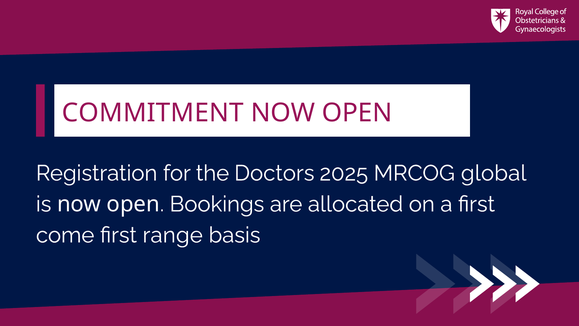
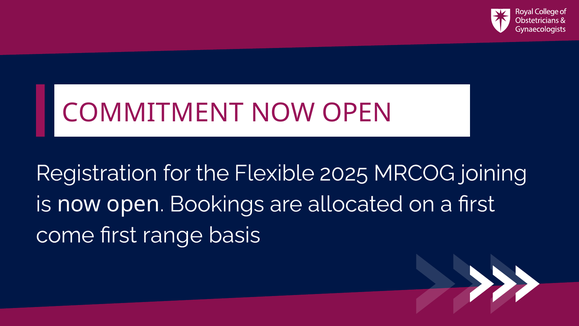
Doctors: Doctors -> Flexible
global: global -> joining
